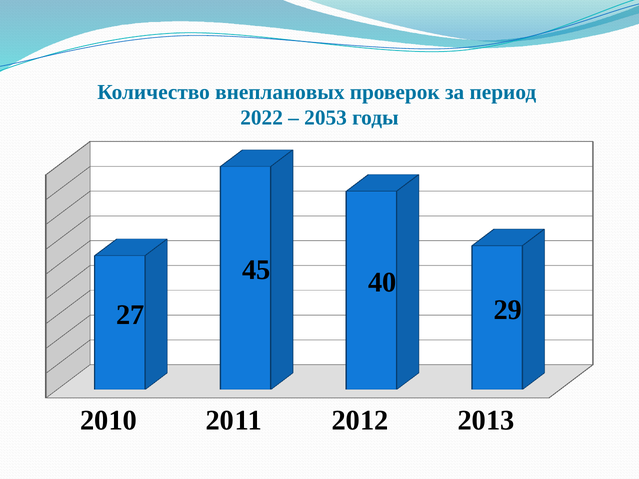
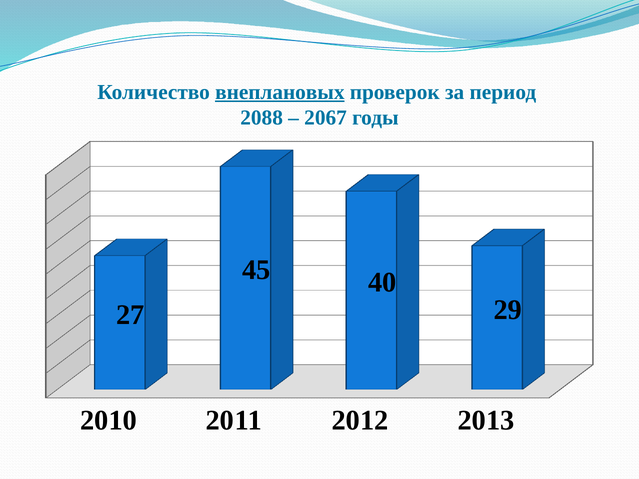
внеплановых underline: none -> present
2022: 2022 -> 2088
2053: 2053 -> 2067
